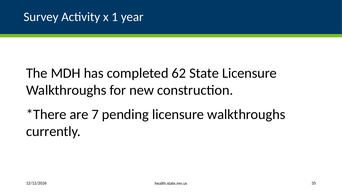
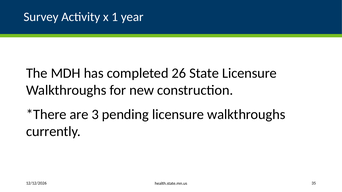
62: 62 -> 26
7: 7 -> 3
